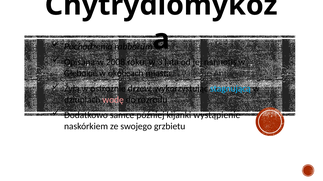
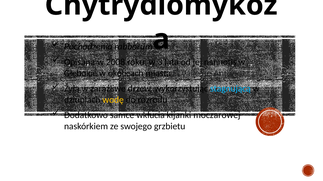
ostrożnie: ostrożnie -> zaraźliwe
wodę colour: pink -> yellow
później: później -> wkłucia
wystąpienie: wystąpienie -> moczarowej
